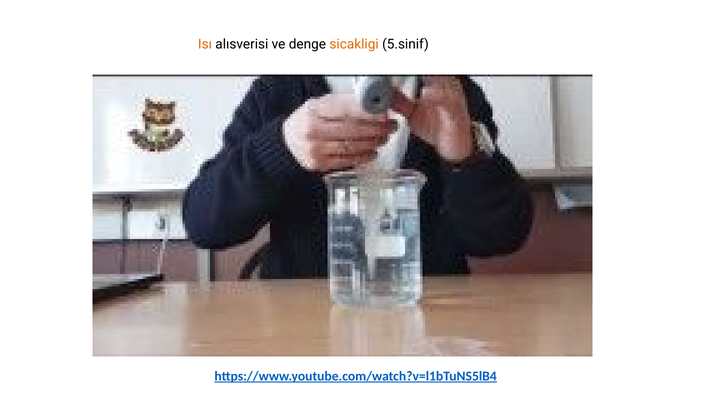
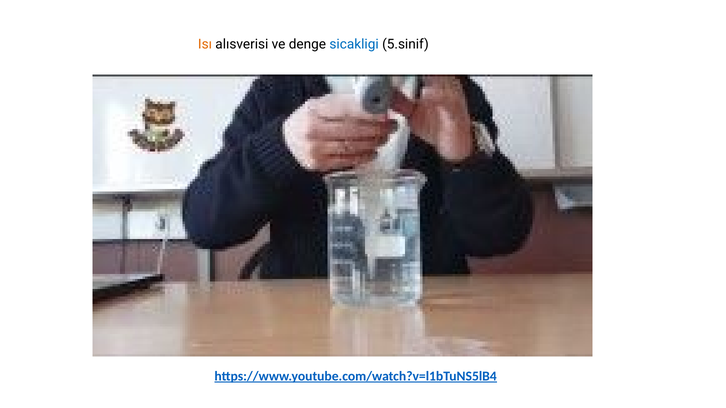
sicakligi colour: orange -> blue
